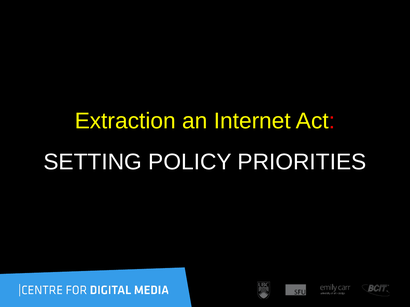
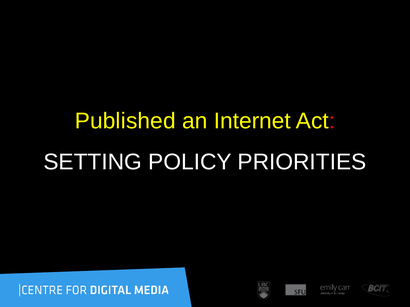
Extraction: Extraction -> Published
